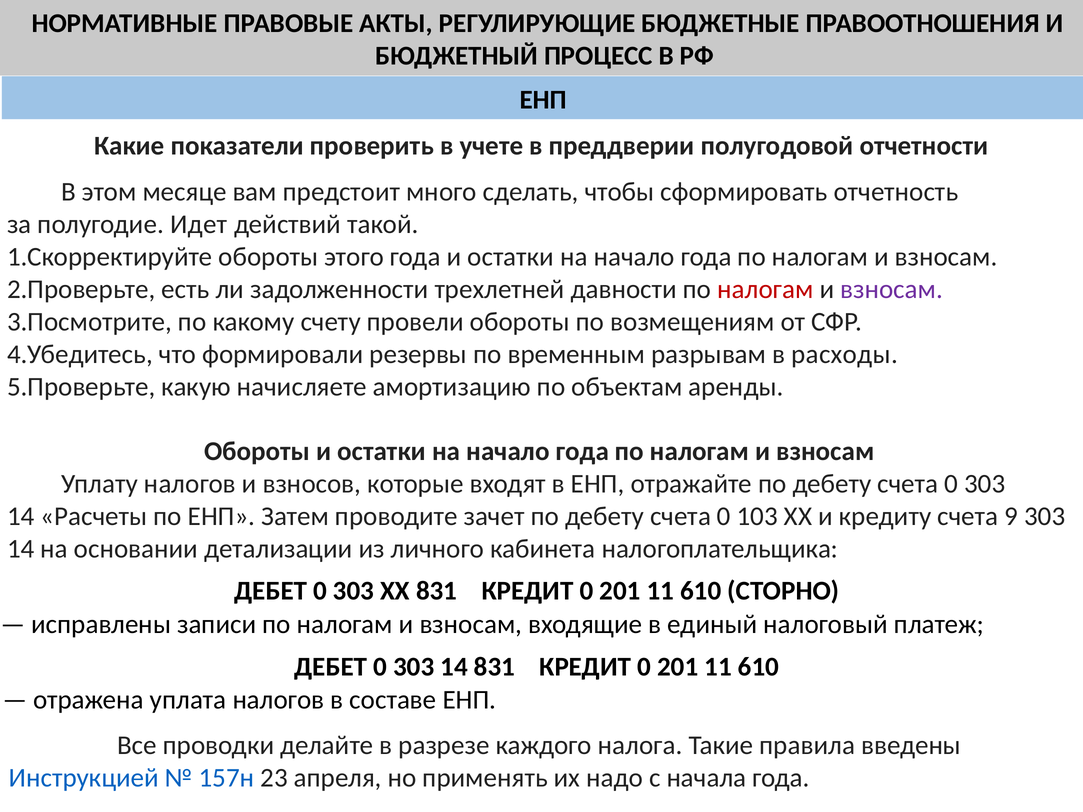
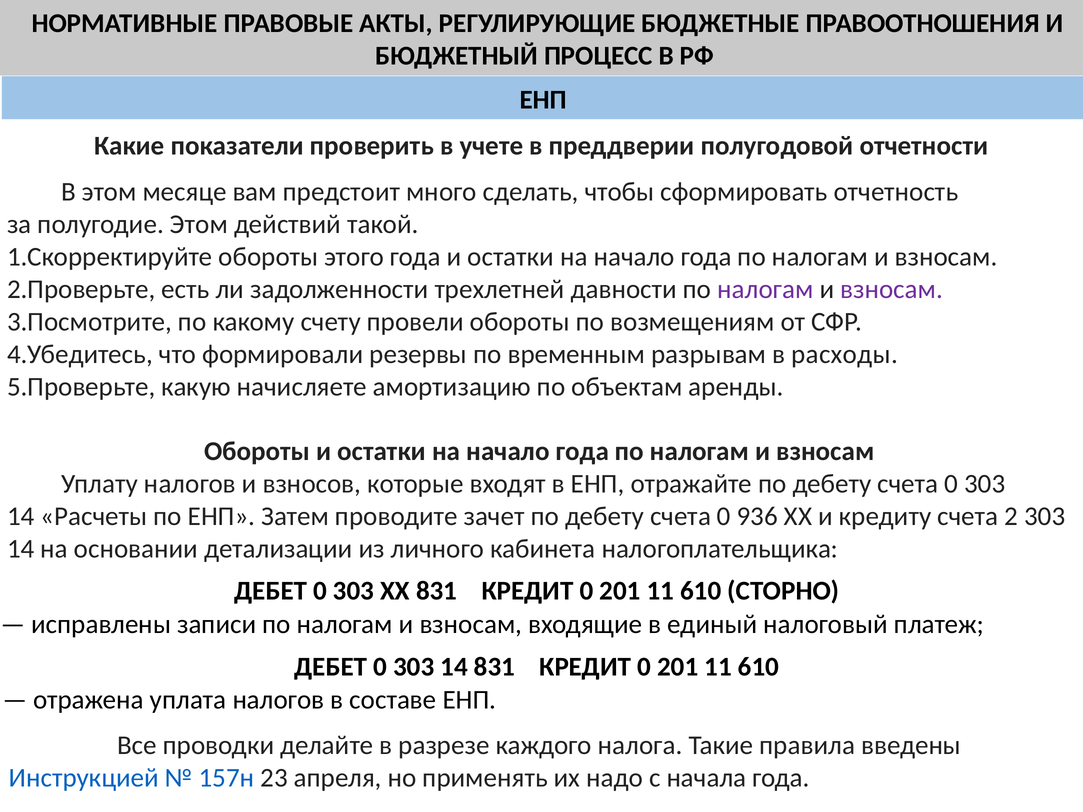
полугодие Идет: Идет -> Этом
налогам at (765, 289) colour: red -> purple
103: 103 -> 936
9: 9 -> 2
